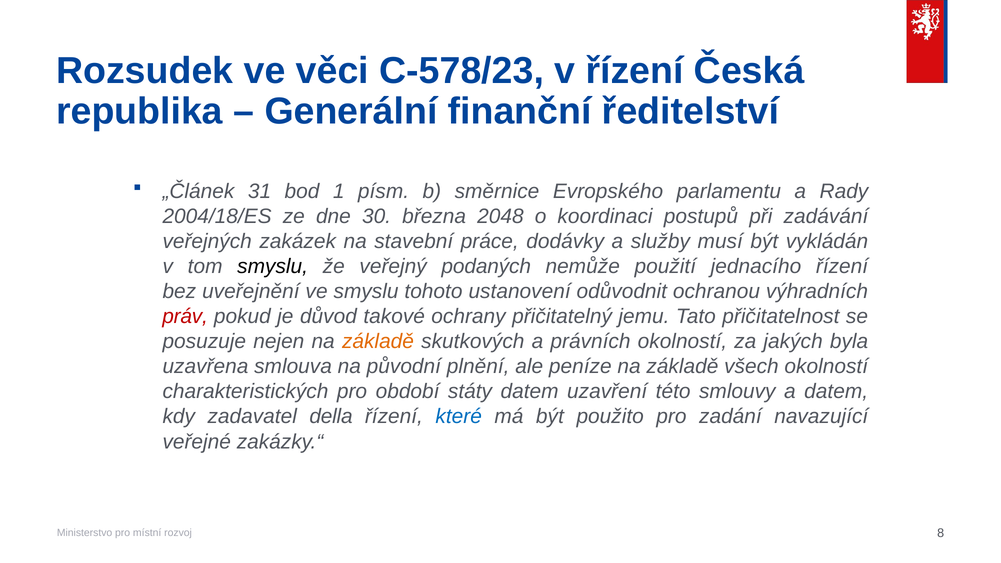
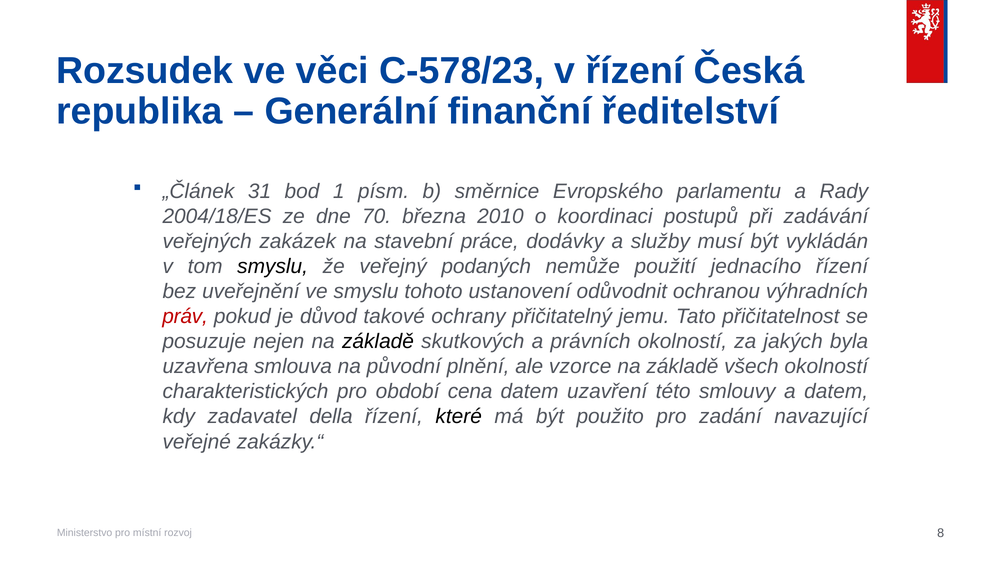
30: 30 -> 70
2048: 2048 -> 2010
základě at (378, 342) colour: orange -> black
peníze: peníze -> vzorce
státy: státy -> cena
které colour: blue -> black
